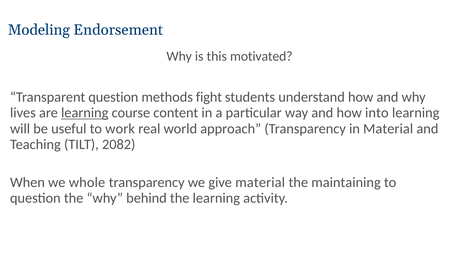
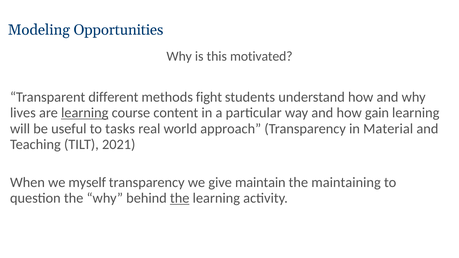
Endorsement: Endorsement -> Opportunities
Transparent question: question -> different
into: into -> gain
work: work -> tasks
2082: 2082 -> 2021
whole: whole -> myself
give material: material -> maintain
the at (180, 198) underline: none -> present
